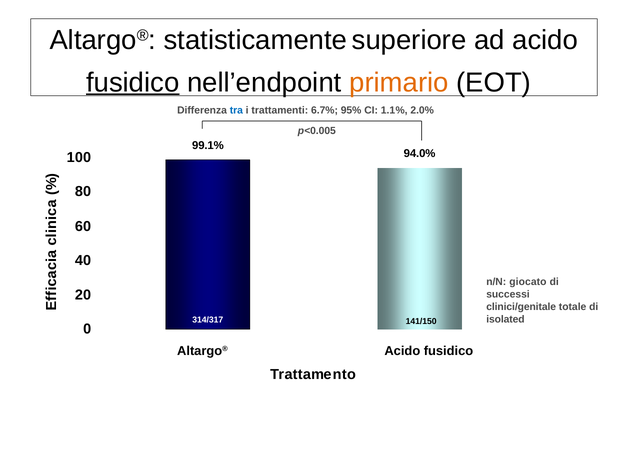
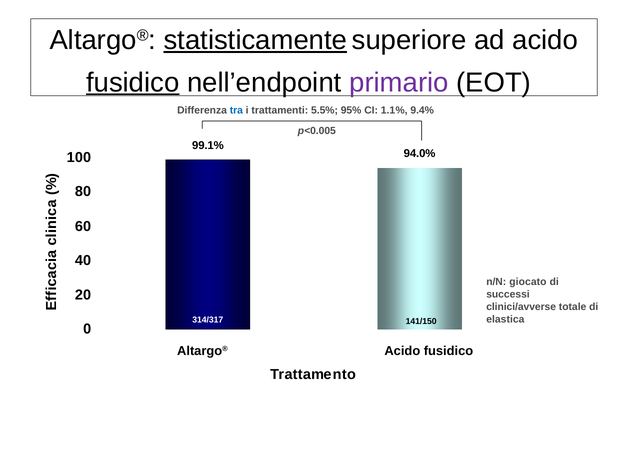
statisticamente underline: none -> present
primario colour: orange -> purple
6.7%: 6.7% -> 5.5%
2.0%: 2.0% -> 9.4%
clinici/genitale: clinici/genitale -> clinici/avverse
isolated: isolated -> elastica
